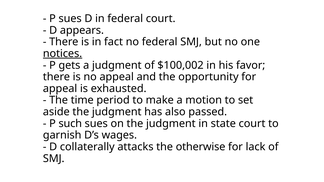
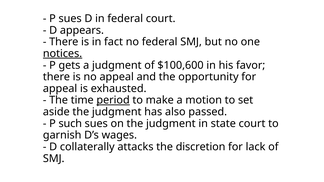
$100,002: $100,002 -> $100,600
period underline: none -> present
otherwise: otherwise -> discretion
